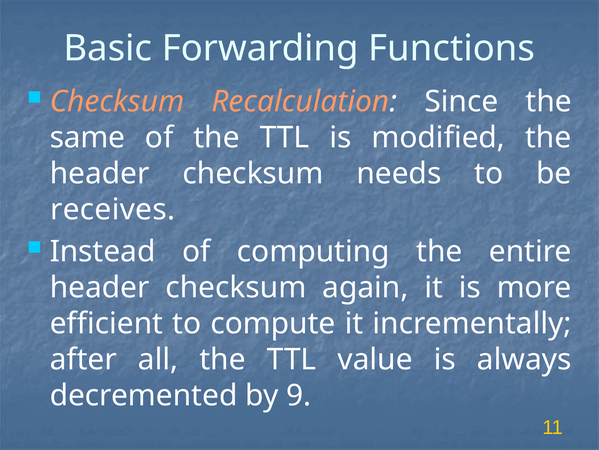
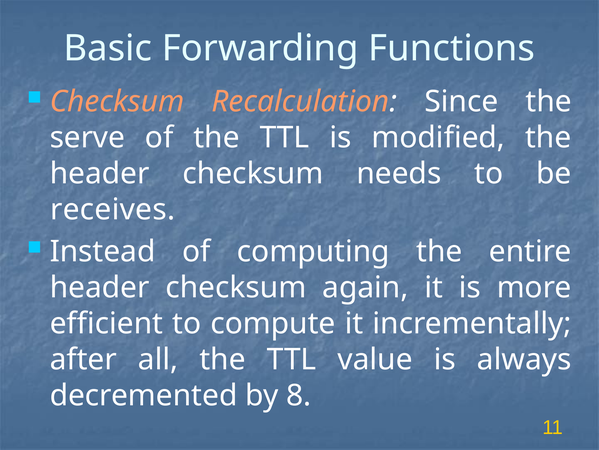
same: same -> serve
9: 9 -> 8
